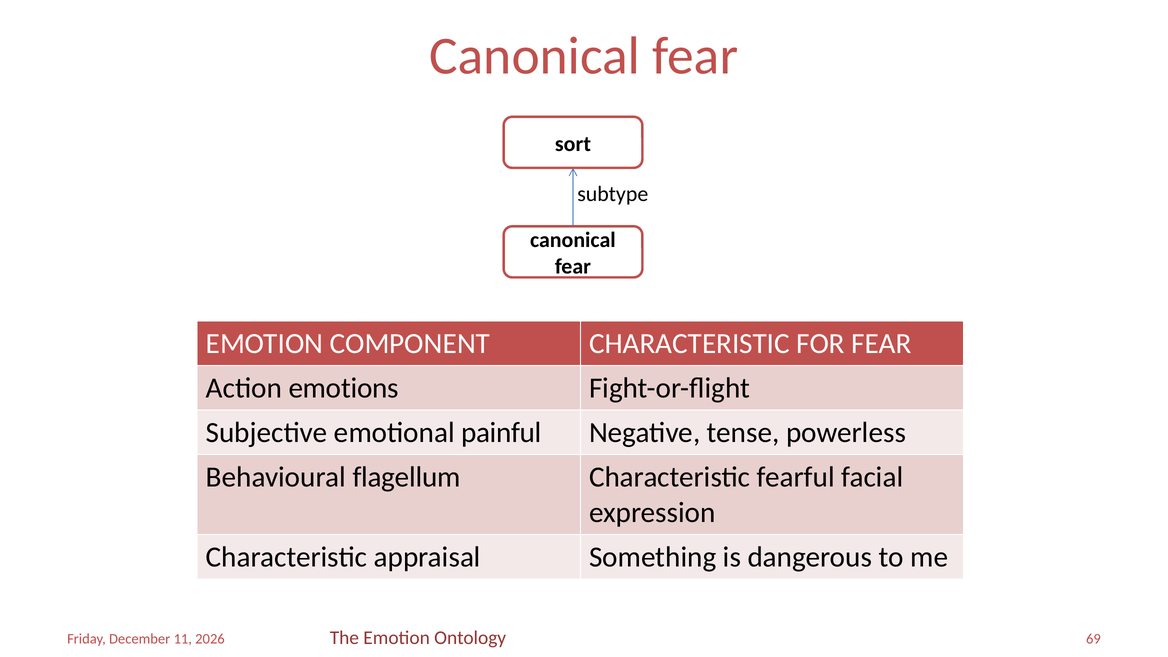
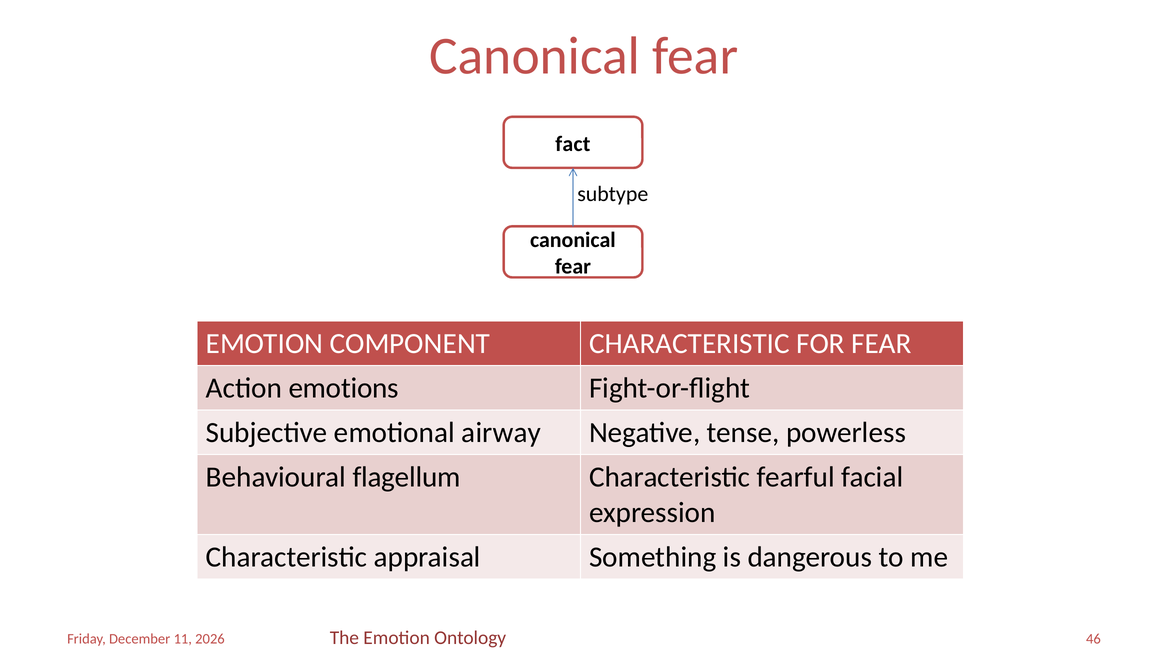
sort: sort -> fact
painful: painful -> airway
69: 69 -> 46
